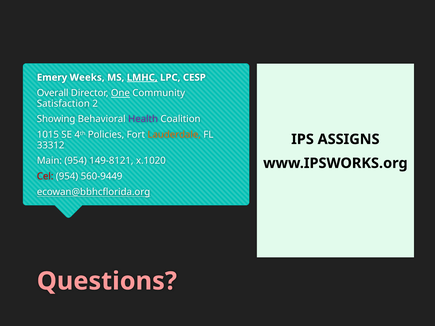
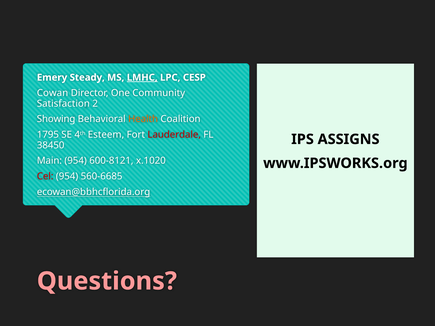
Weeks: Weeks -> Steady
Overall: Overall -> Cowan
One underline: present -> none
Health colour: purple -> orange
1015: 1015 -> 1795
Policies: Policies -> Esteem
Lauderdale colour: orange -> red
33312: 33312 -> 38450
149-8121: 149-8121 -> 600-8121
560-9449: 560-9449 -> 560-6685
